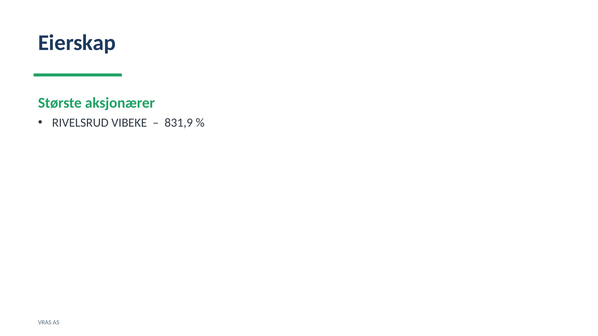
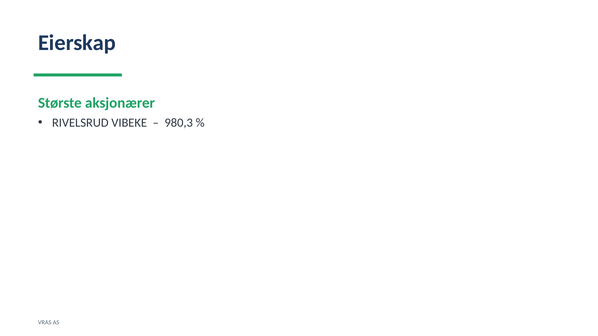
831,9: 831,9 -> 980,3
